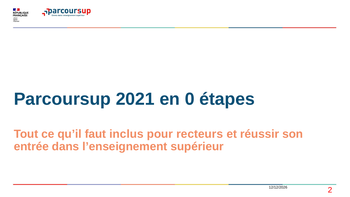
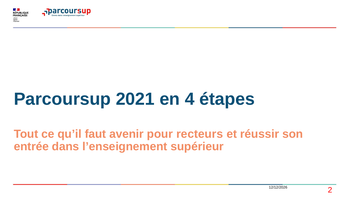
0: 0 -> 4
inclus: inclus -> avenir
